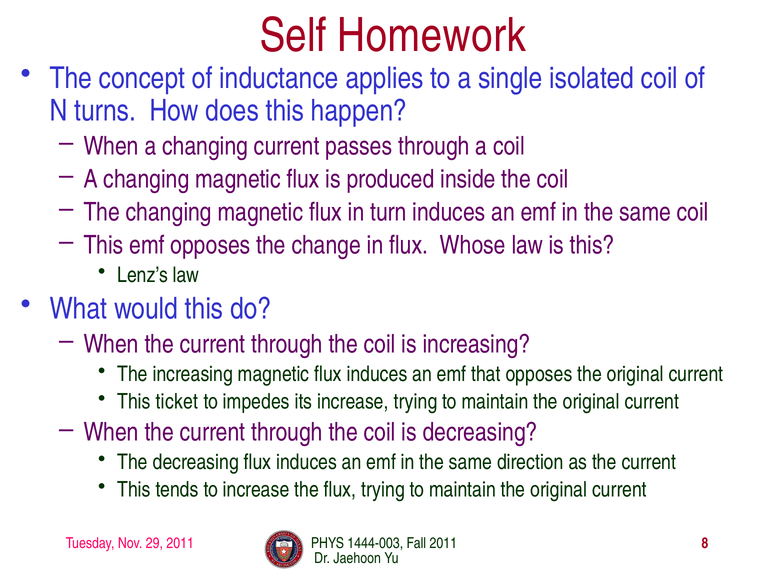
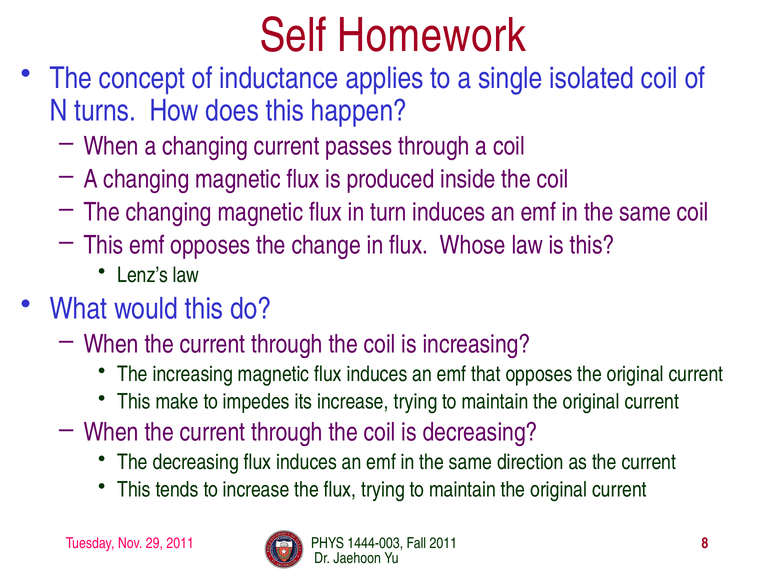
ticket: ticket -> make
